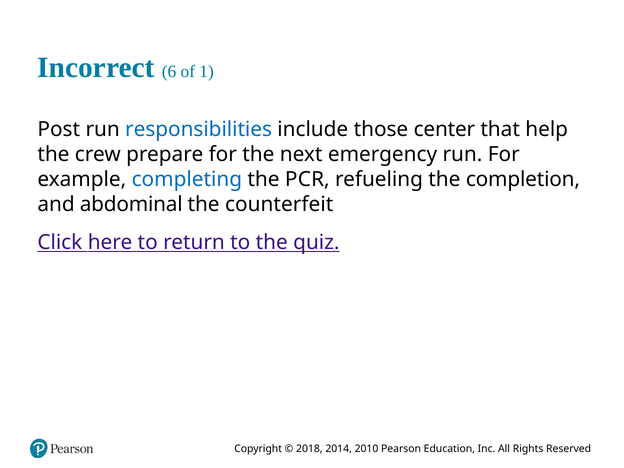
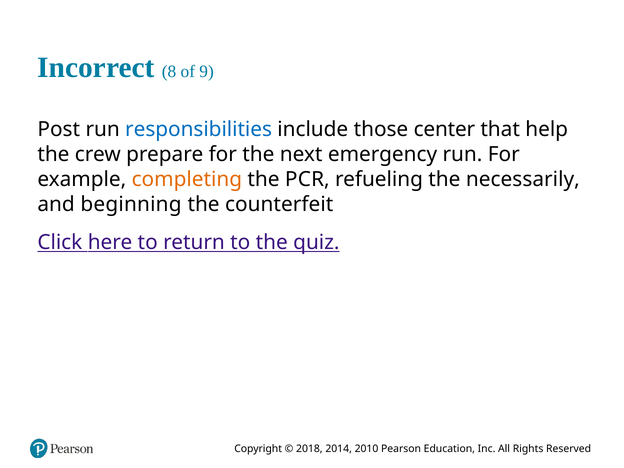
6: 6 -> 8
1: 1 -> 9
completing colour: blue -> orange
completion: completion -> necessarily
abdominal: abdominal -> beginning
